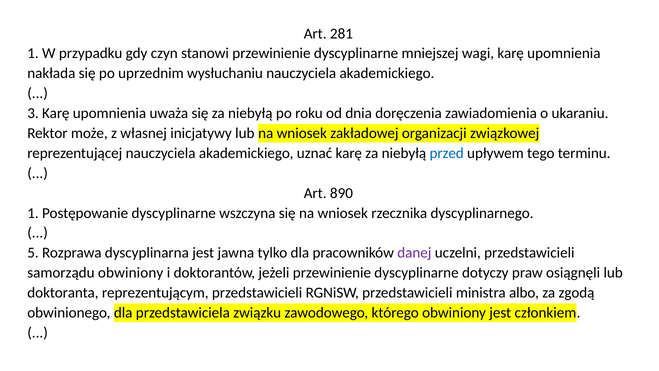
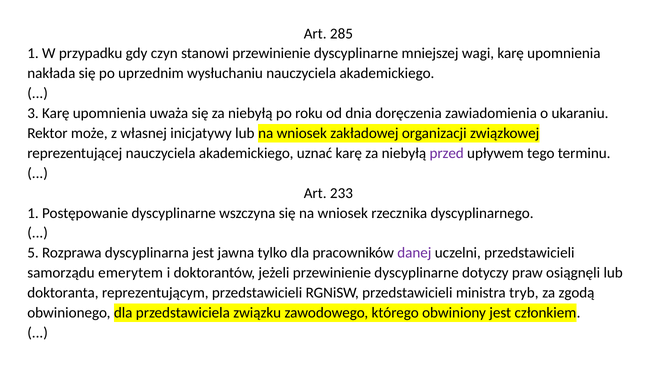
281: 281 -> 285
przed colour: blue -> purple
890: 890 -> 233
samorządu obwiniony: obwiniony -> emerytem
albo: albo -> tryb
